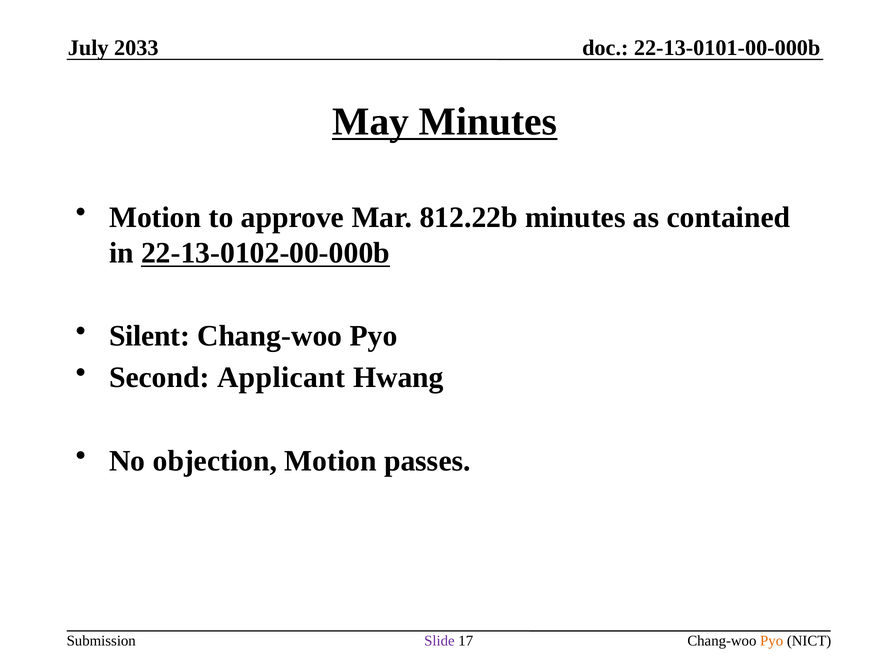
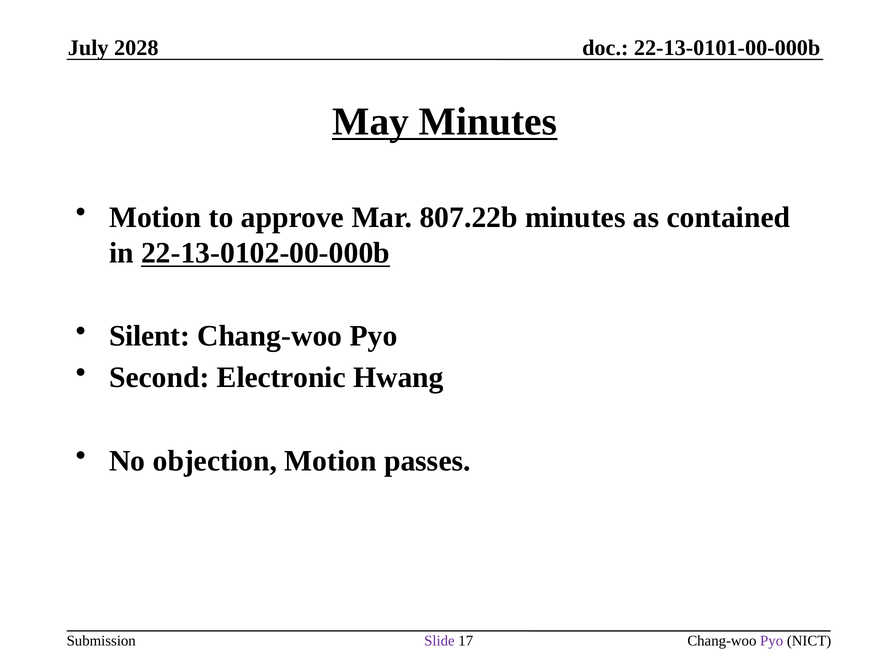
2033: 2033 -> 2028
812.22b: 812.22b -> 807.22b
Applicant: Applicant -> Electronic
Pyo at (772, 640) colour: orange -> purple
